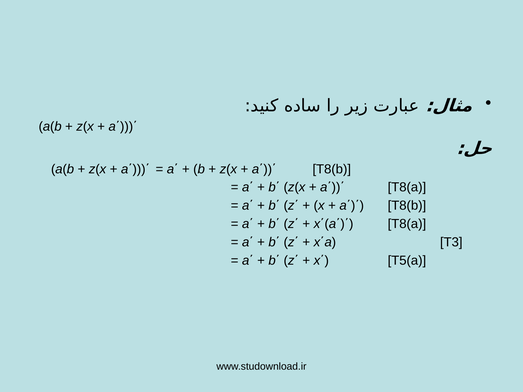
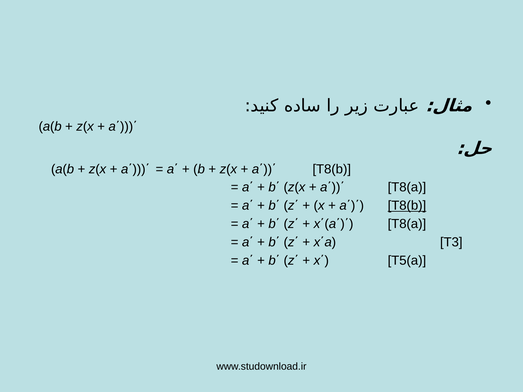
T8(b at (407, 206) underline: none -> present
